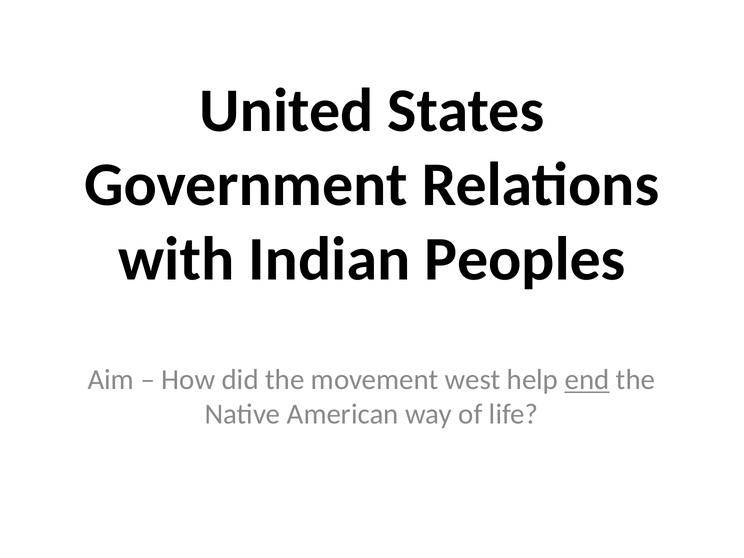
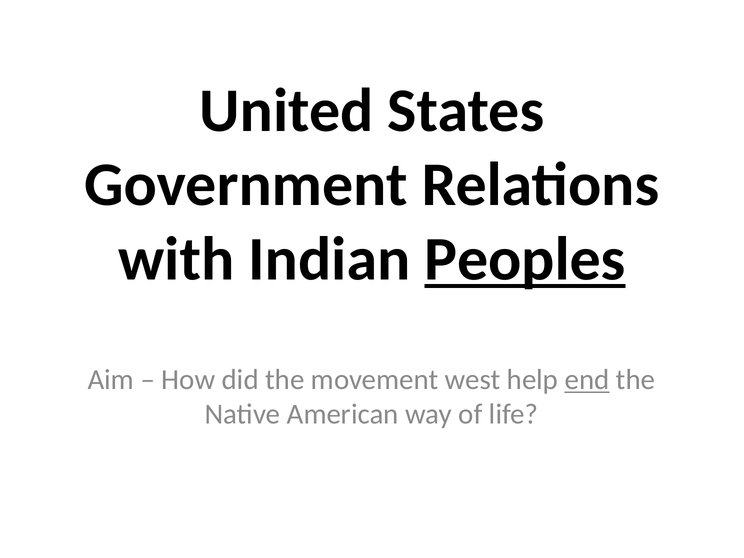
Peoples underline: none -> present
